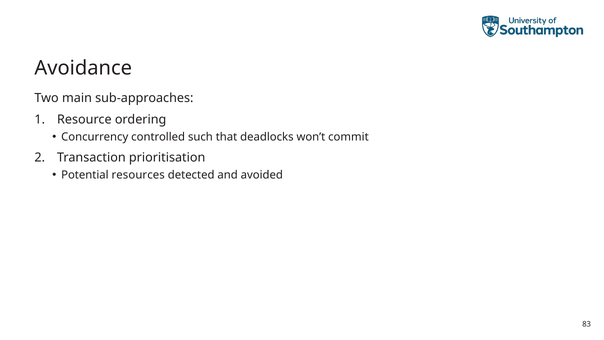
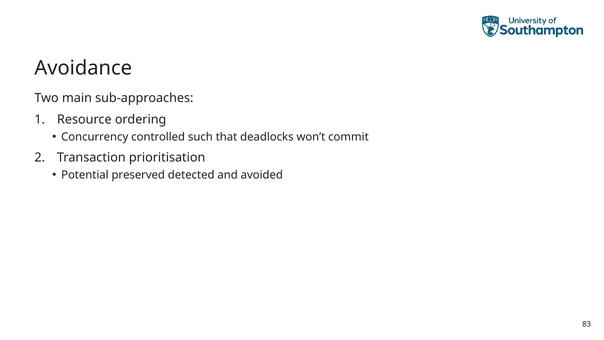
resources: resources -> preserved
